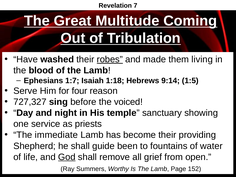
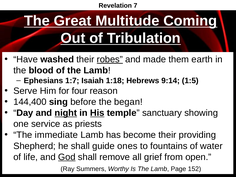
living: living -> earth
727,327: 727,327 -> 144,400
voiced: voiced -> began
night underline: none -> present
His underline: none -> present
been: been -> ones
